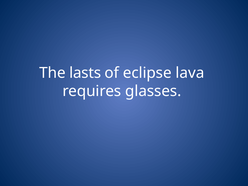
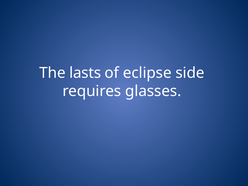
lava: lava -> side
